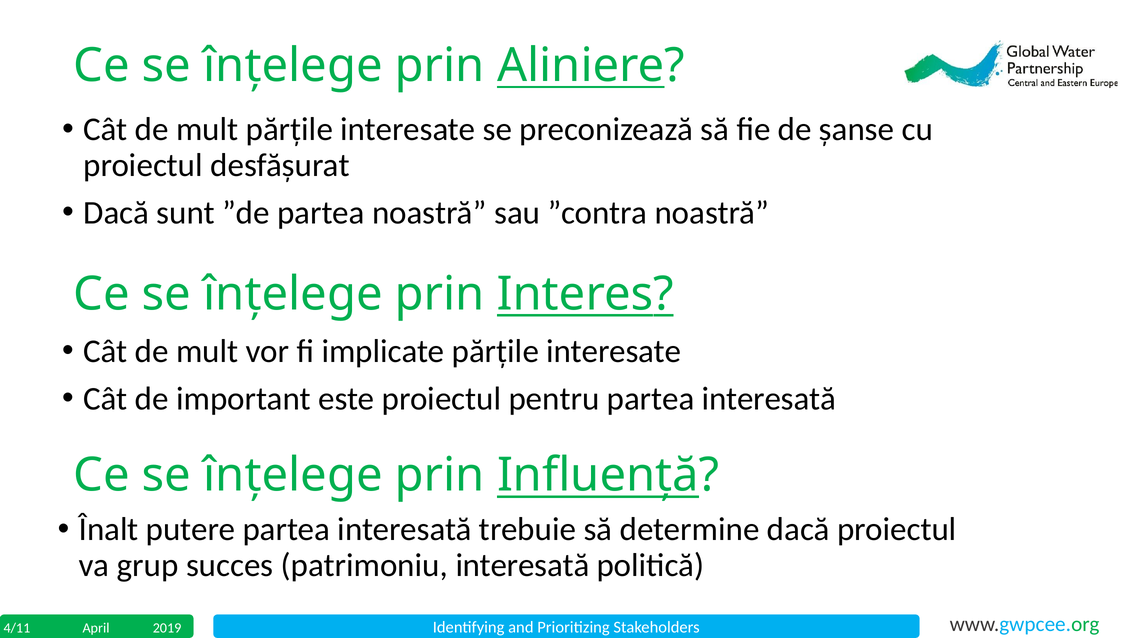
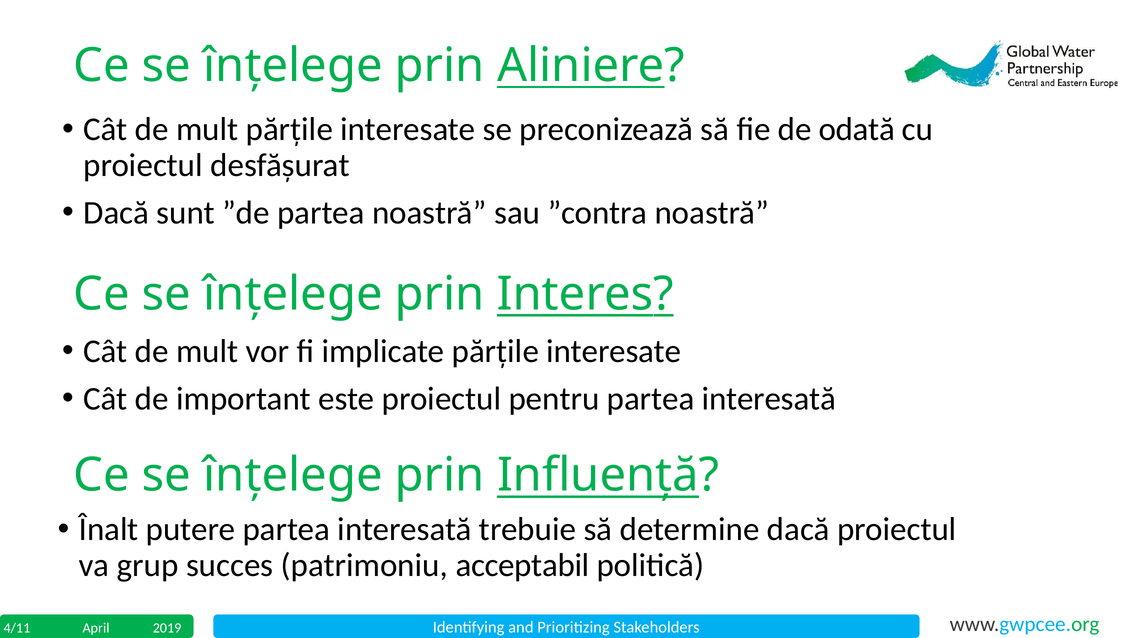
șanse: șanse -> odată
patrimoniu interesată: interesată -> acceptabil
